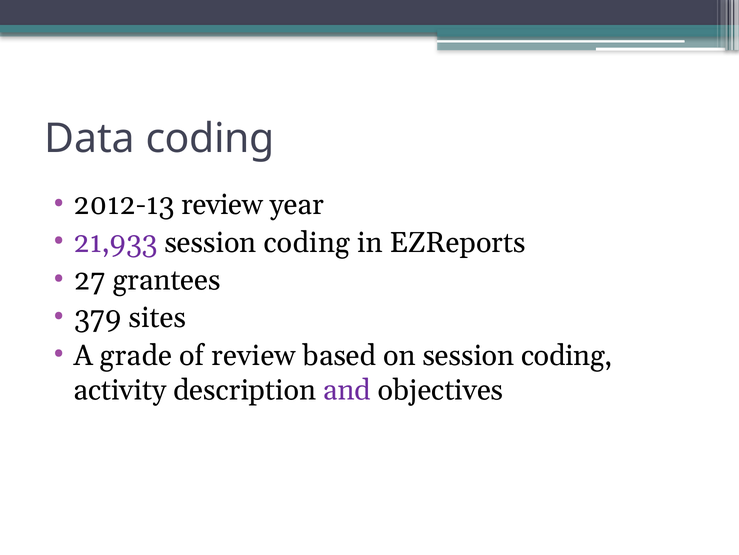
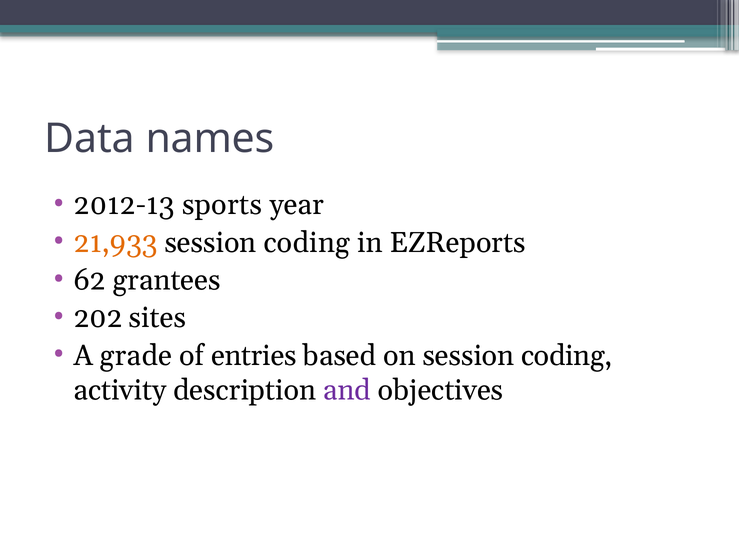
Data coding: coding -> names
2012-13 review: review -> sports
21,933 colour: purple -> orange
27: 27 -> 62
379: 379 -> 202
of review: review -> entries
